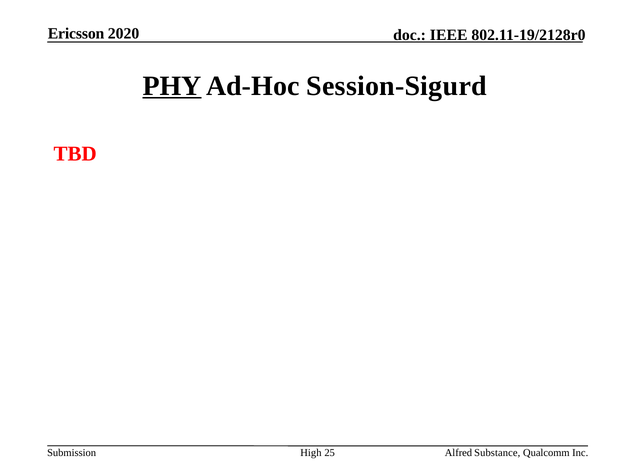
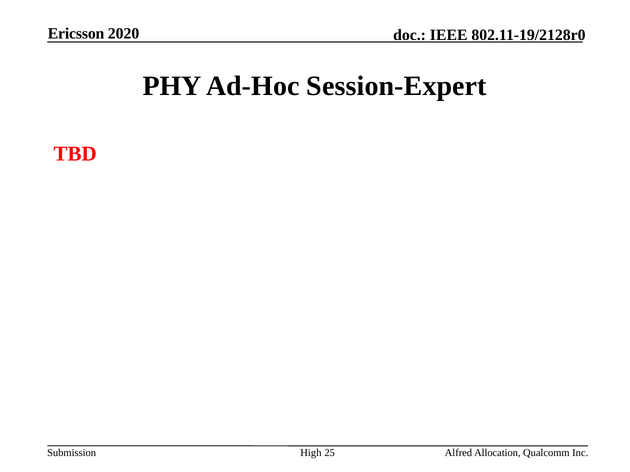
PHY underline: present -> none
Session-Sigurd: Session-Sigurd -> Session-Expert
Substance: Substance -> Allocation
